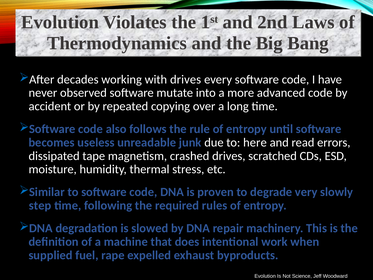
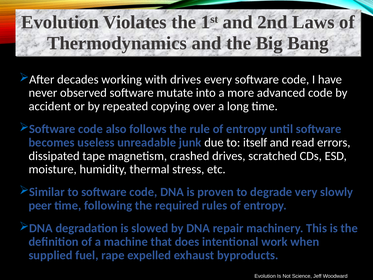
here: here -> itself
step: step -> peer
